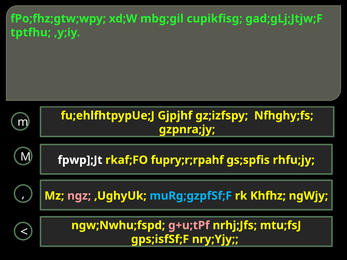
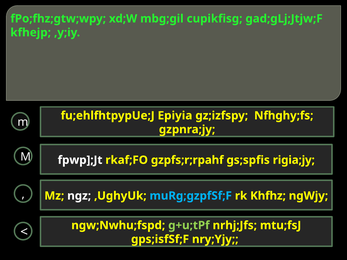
tptfhu: tptfhu -> kfhejp
Gjpjhf: Gjpjhf -> Epiyia
fupry;r;rpahf: fupry;r;rpahf -> gzpfs;r;rpahf
rhfu;jy: rhfu;jy -> rigia;jy
ngz colour: pink -> white
g+u;tPf colour: pink -> light green
